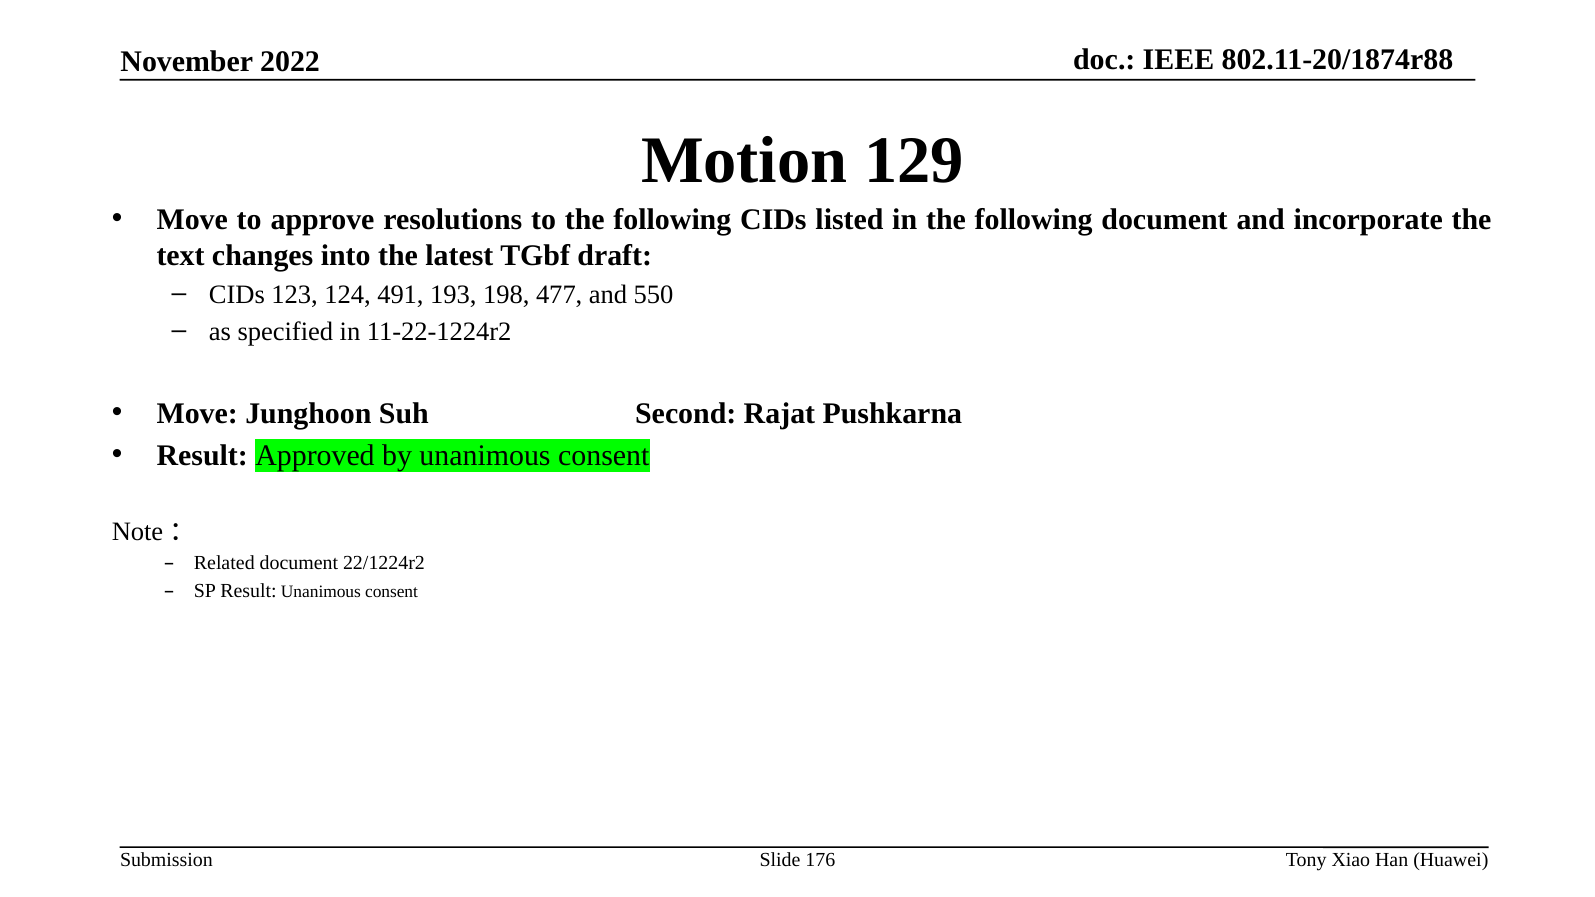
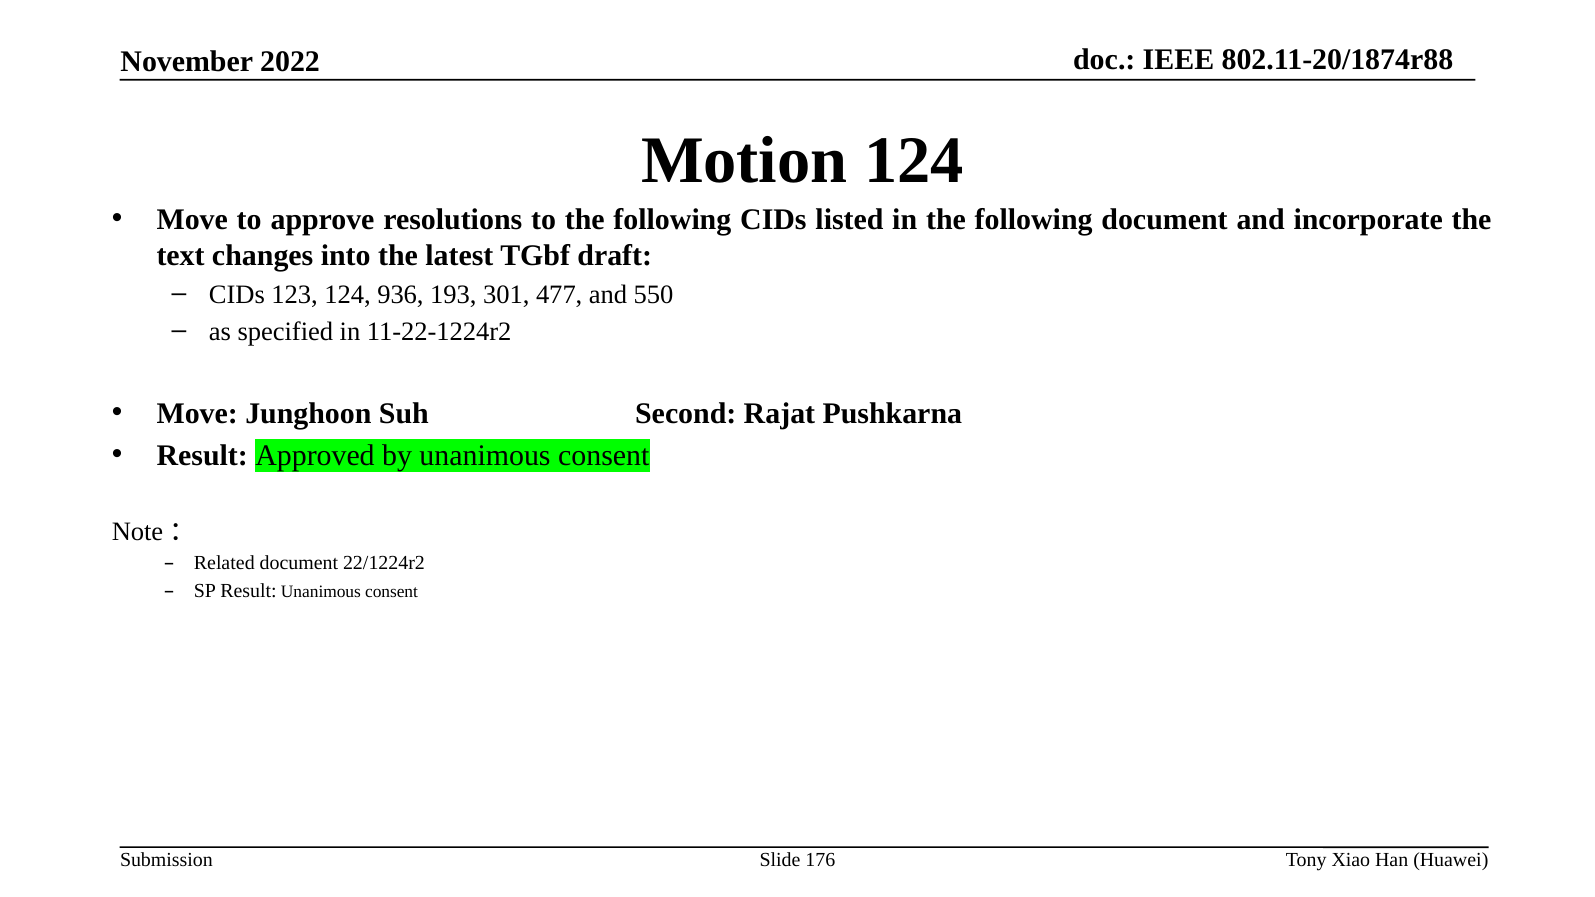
Motion 129: 129 -> 124
491: 491 -> 936
198: 198 -> 301
